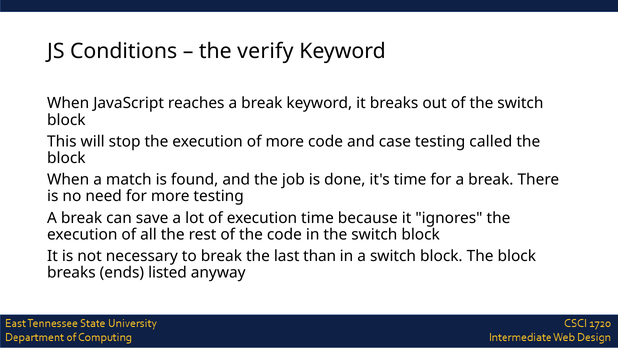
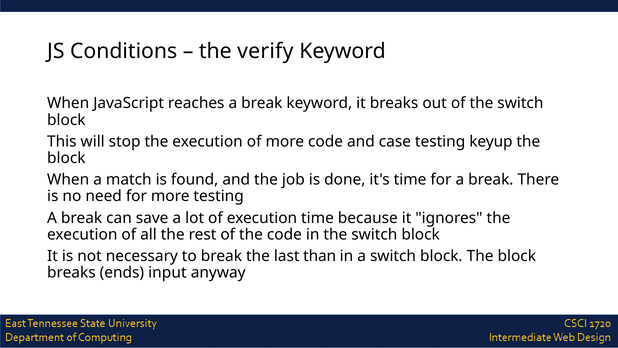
called: called -> keyup
listed: listed -> input
